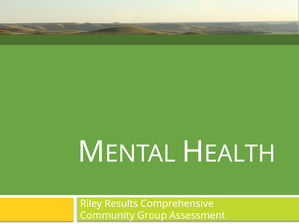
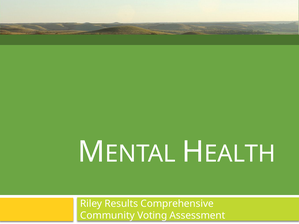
Group: Group -> Voting
